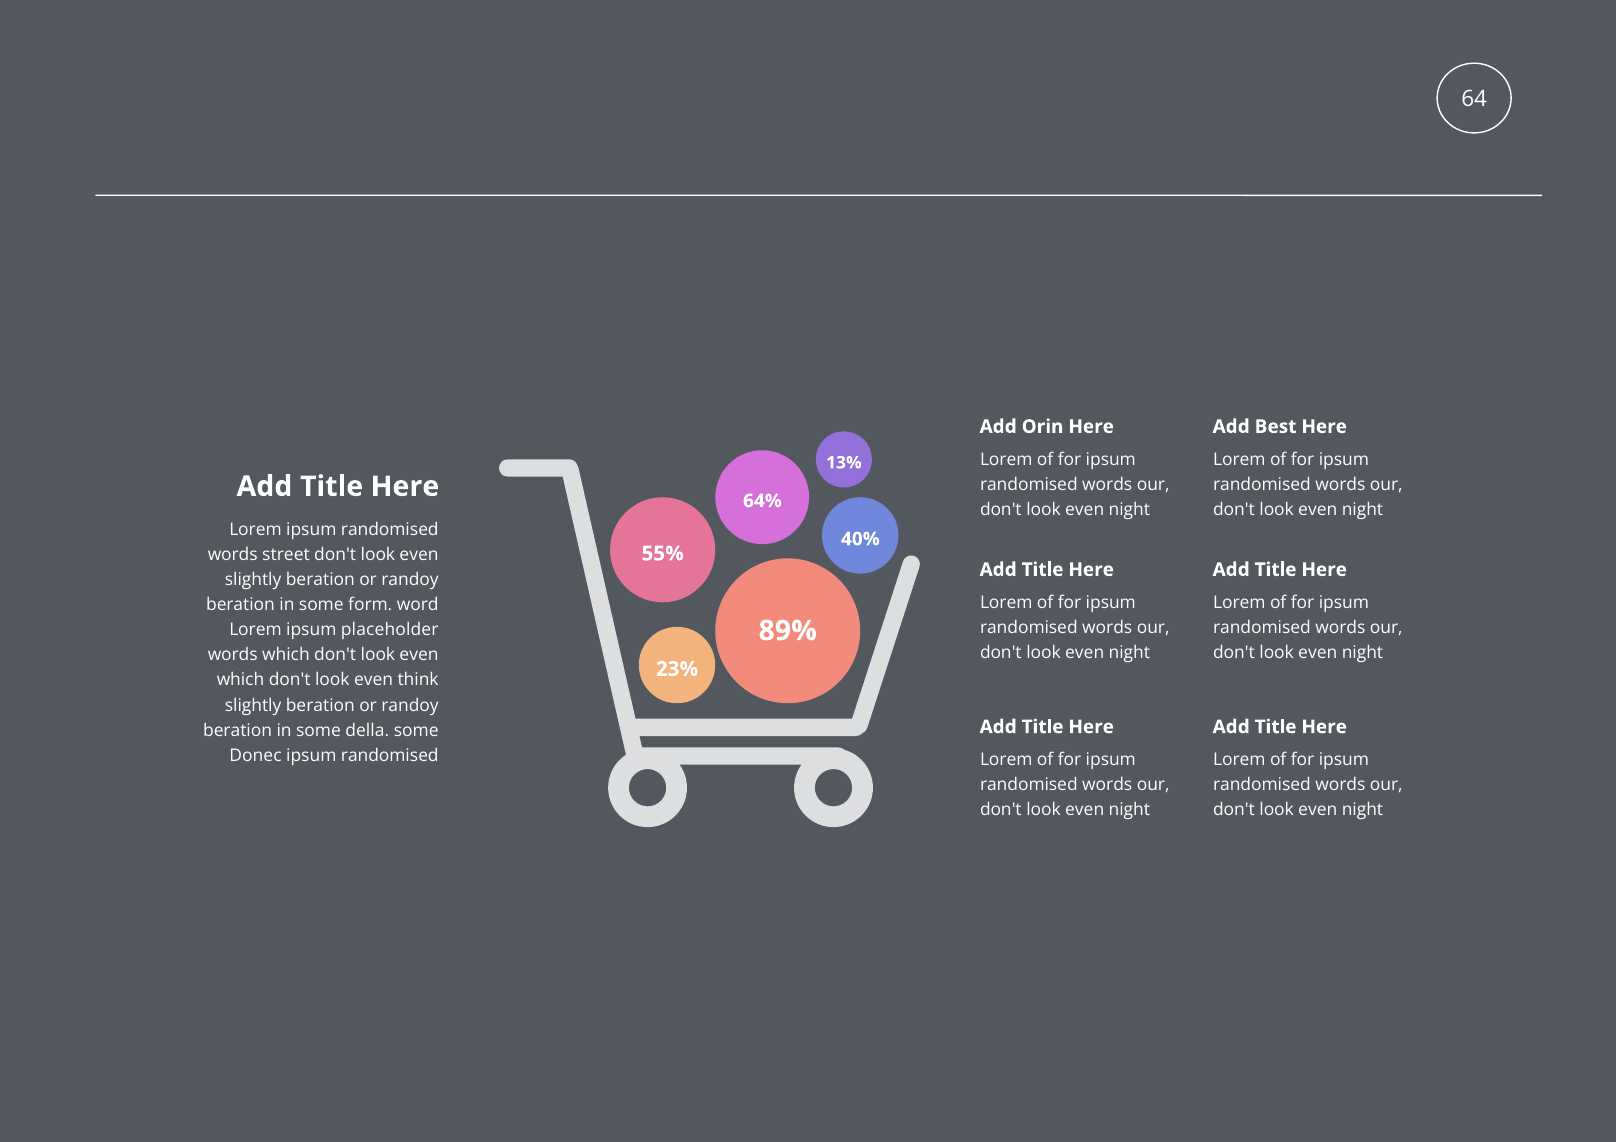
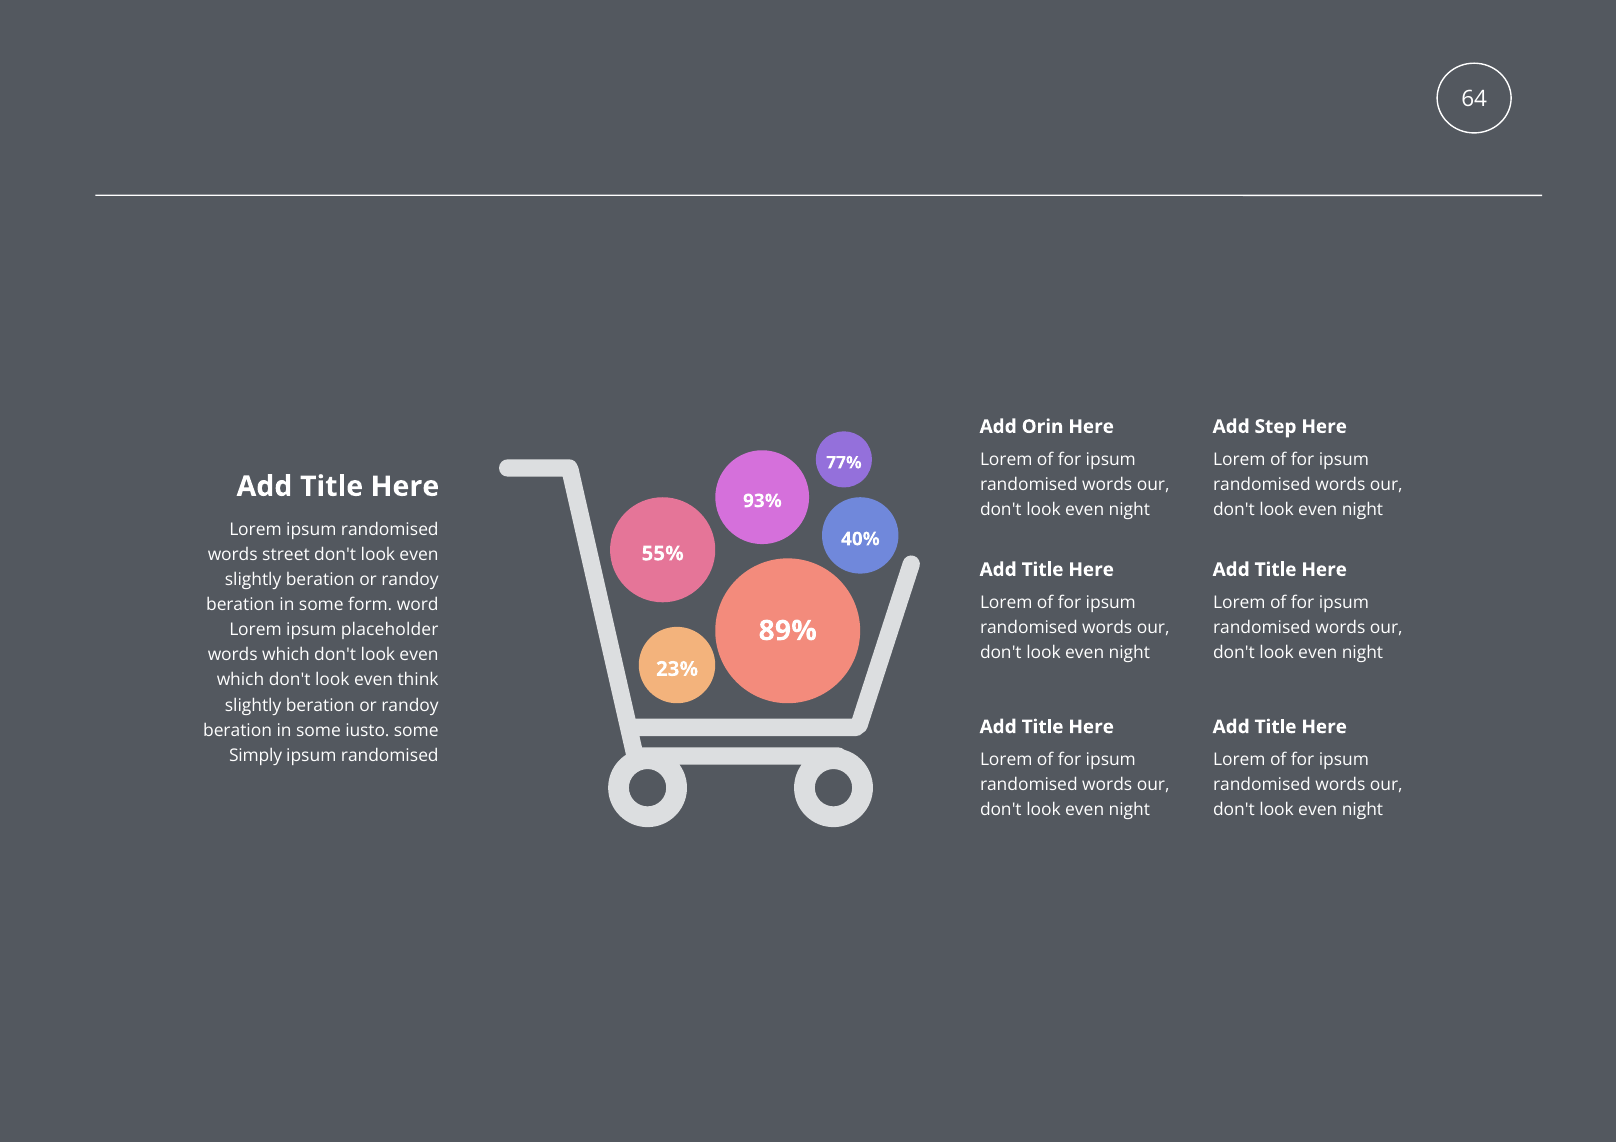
Best: Best -> Step
13%: 13% -> 77%
64%: 64% -> 93%
della: della -> iusto
Donec: Donec -> Simply
